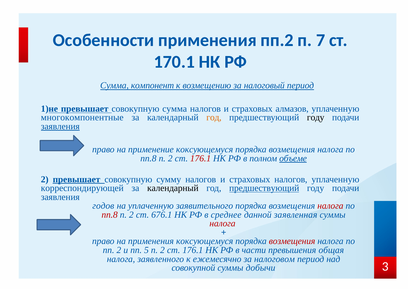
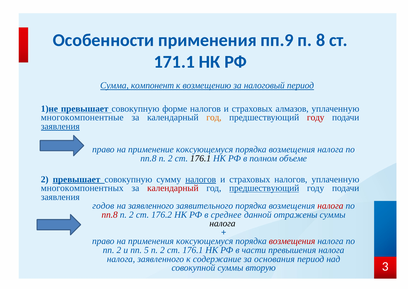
пп.2: пп.2 -> пп.9
7: 7 -> 8
170.1: 170.1 -> 171.1
совокупную сумма: сумма -> форме
году at (316, 117) colour: black -> red
176.1 at (201, 158) colour: red -> black
объеме underline: present -> none
налогов at (201, 179) underline: none -> present
корреспондирующей: корреспондирующей -> многокомпонентных
календарный at (173, 188) colour: black -> red
на уплаченную: уплаченную -> заявленного
676.1: 676.1 -> 176.2
заявленная: заявленная -> отражены
налога at (222, 223) colour: red -> black
превышения общая: общая -> налога
ежемесячно: ежемесячно -> содержание
налоговом: налоговом -> основания
добычи: добычи -> вторую
